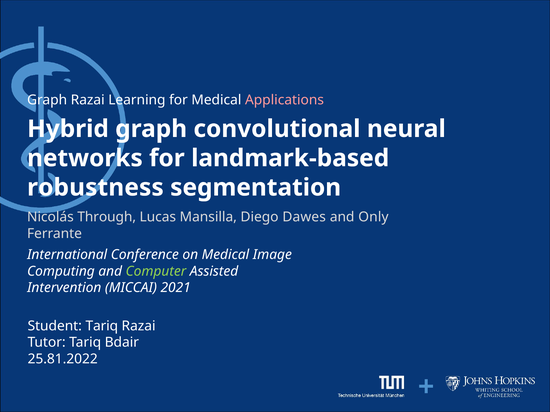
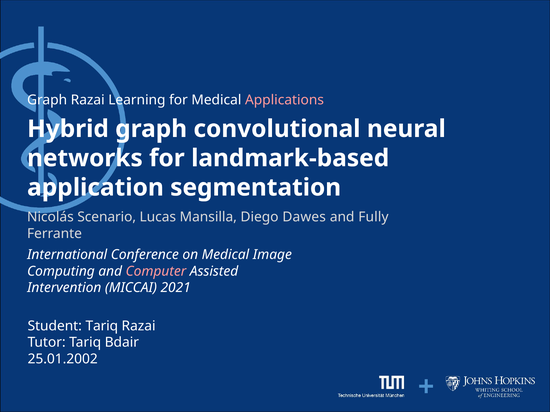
robustness: robustness -> application
Through: Through -> Scenario
Only: Only -> Fully
Computer colour: light green -> pink
25.81.2022: 25.81.2022 -> 25.01.2002
